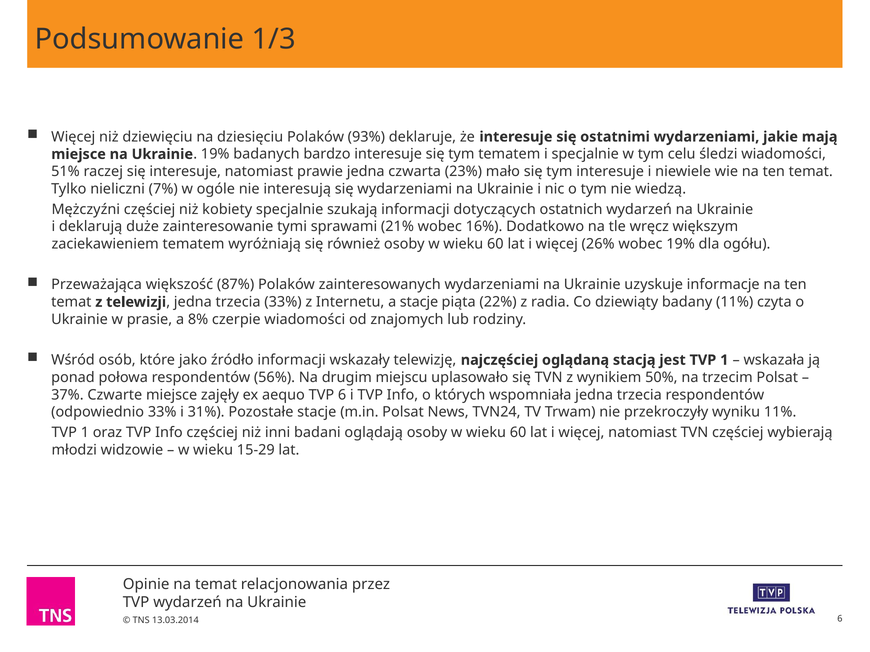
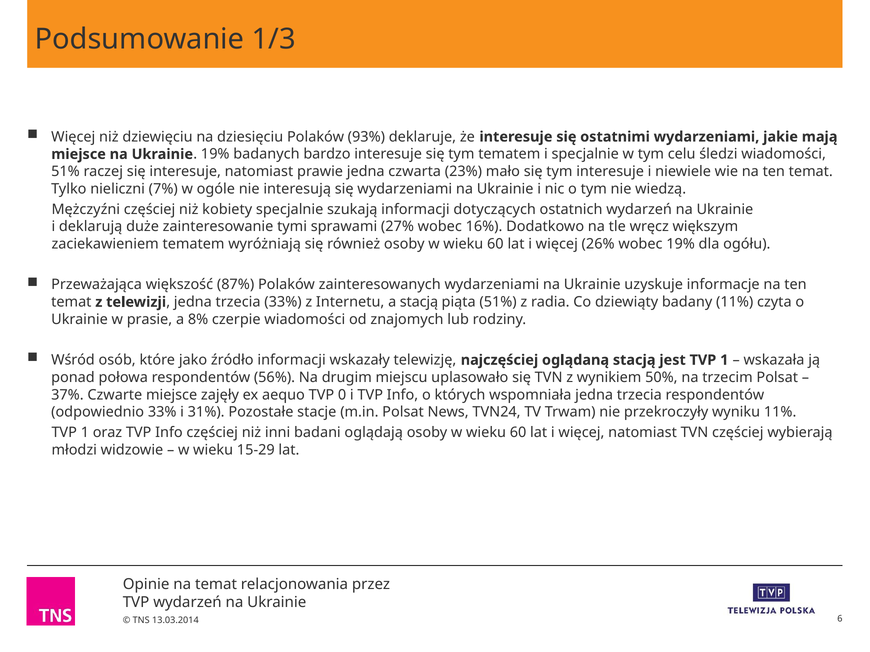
21%: 21% -> 27%
a stacje: stacje -> stacją
piąta 22%: 22% -> 51%
TVP 6: 6 -> 0
